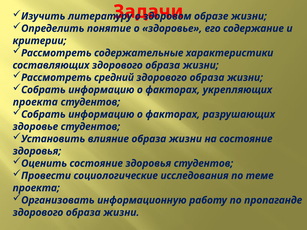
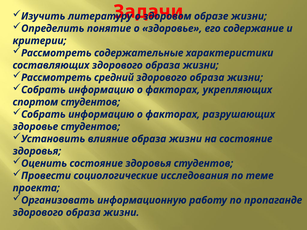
проекта at (35, 102): проекта -> спортом
